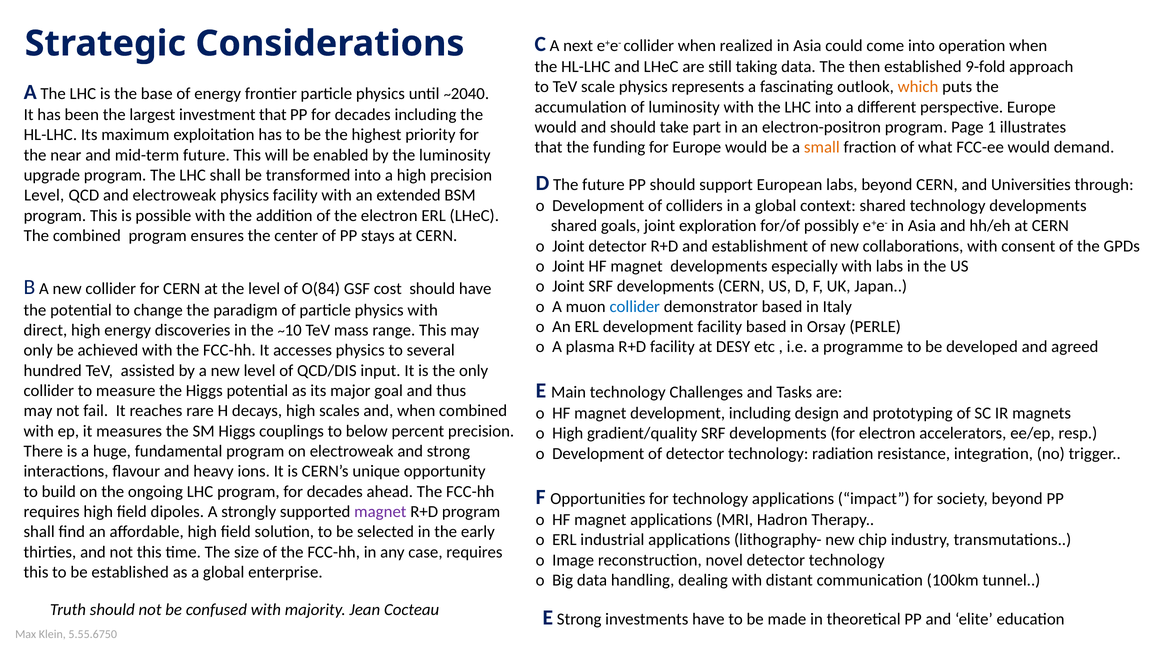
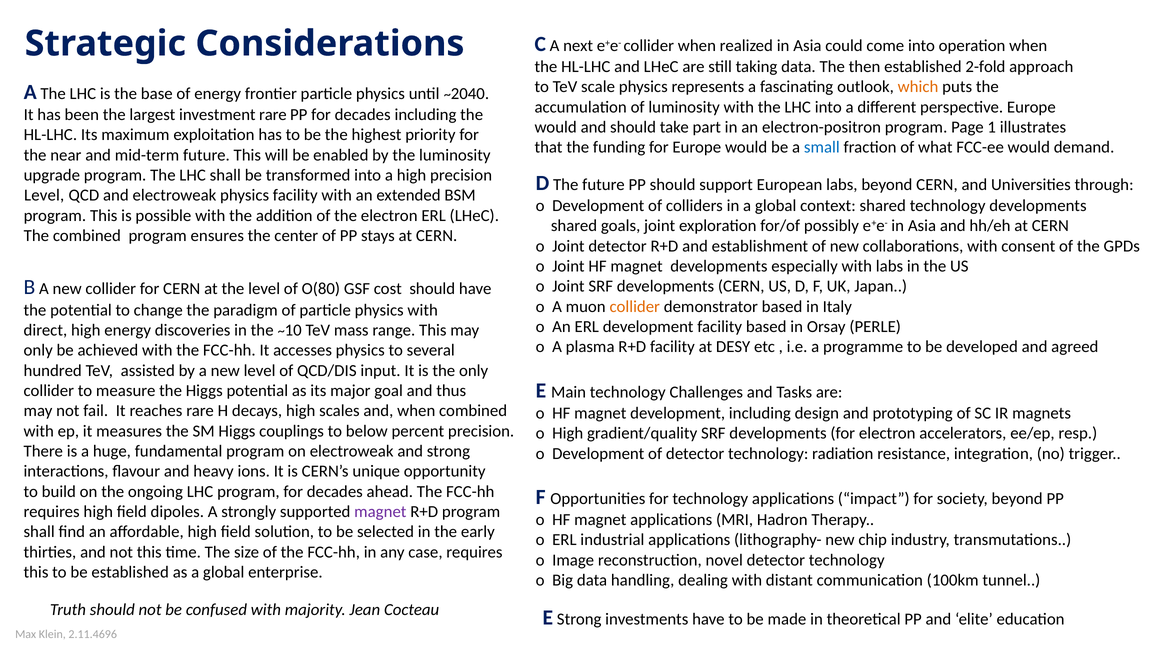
9-fold: 9-fold -> 2-fold
investment that: that -> rare
small colour: orange -> blue
O(84: O(84 -> O(80
collider at (635, 307) colour: blue -> orange
5.55.6750: 5.55.6750 -> 2.11.4696
